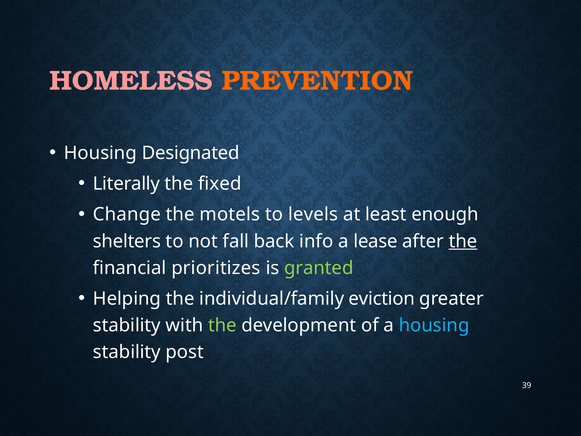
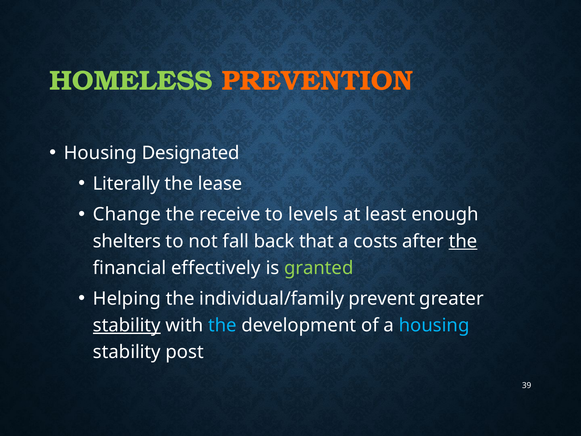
HOMELESS colour: pink -> light green
fixed: fixed -> lease
motels: motels -> receive
info: info -> that
lease: lease -> costs
prioritizes: prioritizes -> effectively
eviction: eviction -> prevent
stability at (127, 325) underline: none -> present
the at (222, 325) colour: light green -> light blue
